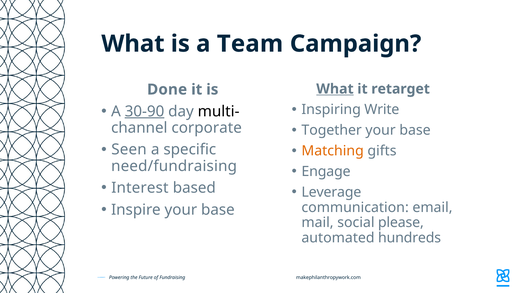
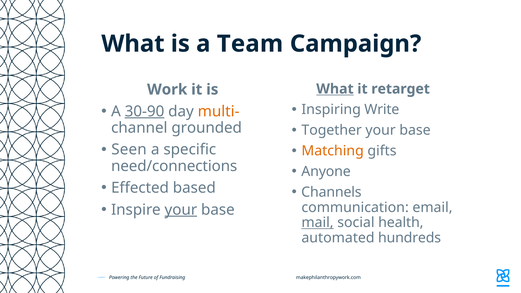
Done: Done -> Work
multi- colour: black -> orange
corporate: corporate -> grounded
need/fundraising: need/fundraising -> need/connections
Engage: Engage -> Anyone
Interest: Interest -> Effected
Leverage: Leverage -> Channels
your at (181, 210) underline: none -> present
mail underline: none -> present
please: please -> health
